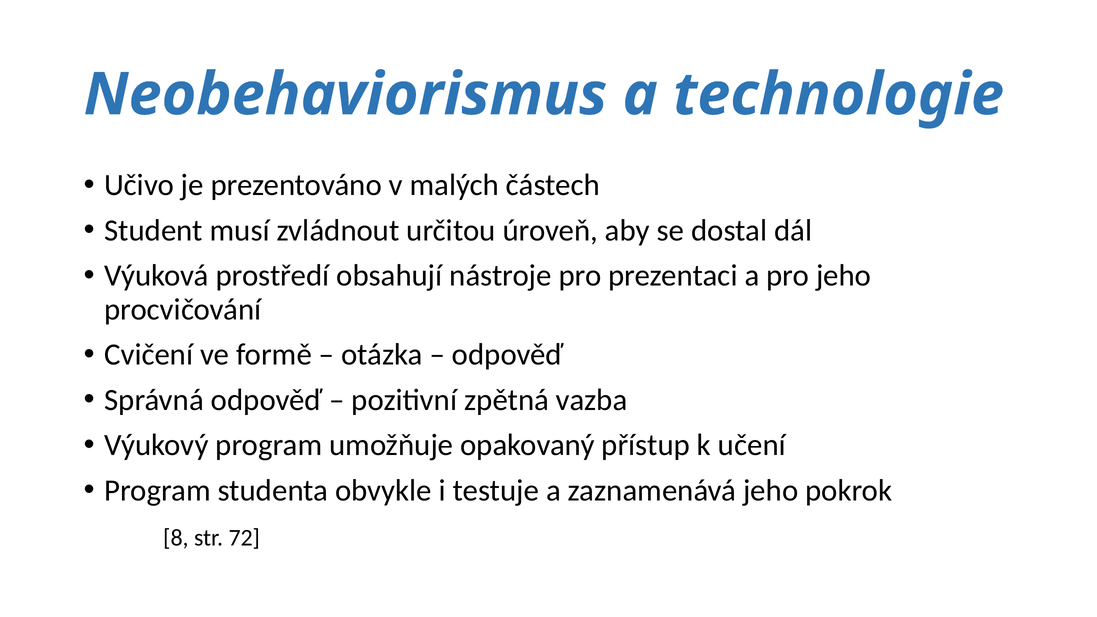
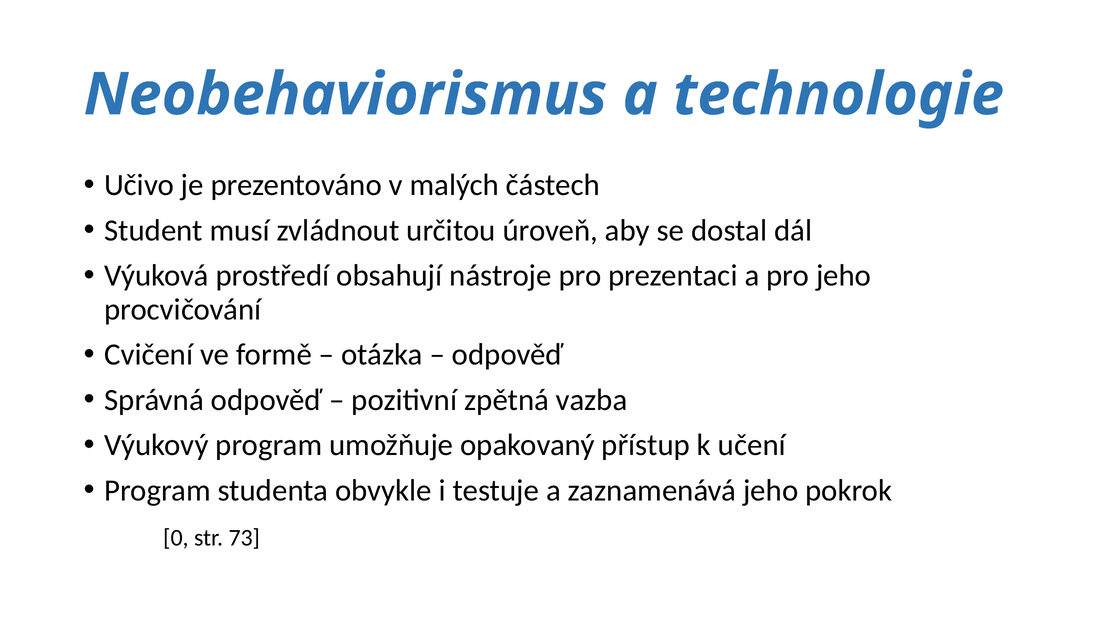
8: 8 -> 0
72: 72 -> 73
